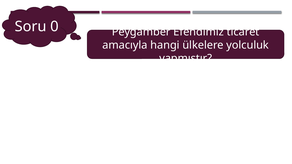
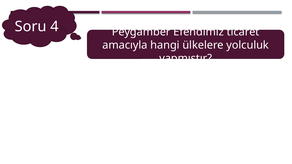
0: 0 -> 4
